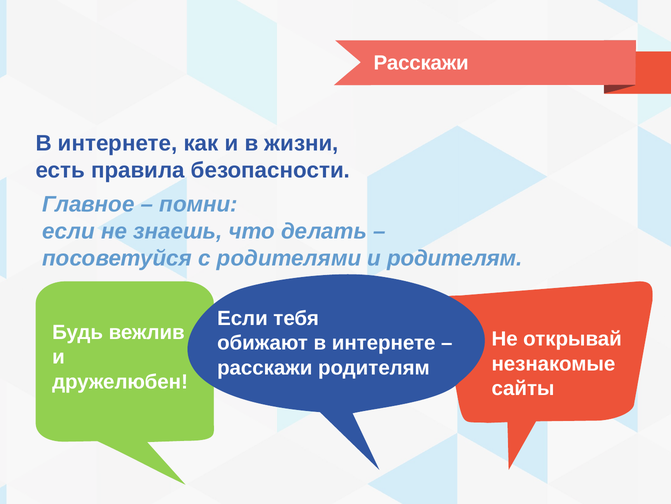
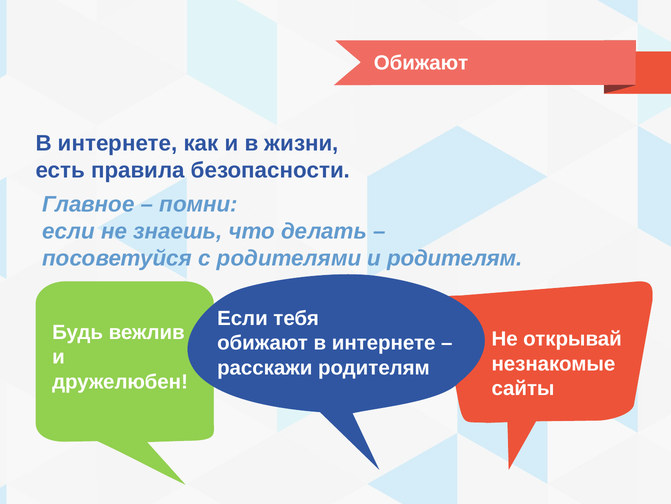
Расскажи at (421, 63): Расскажи -> Обижают
